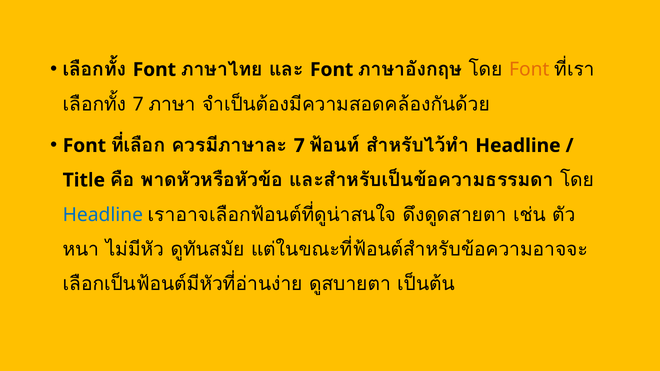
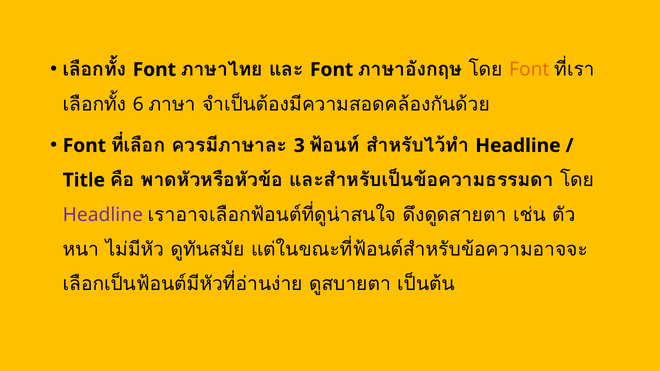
7 at (138, 104): 7 -> 6
7 at (299, 146): 7 -> 3
Headline at (103, 215) colour: blue -> purple
